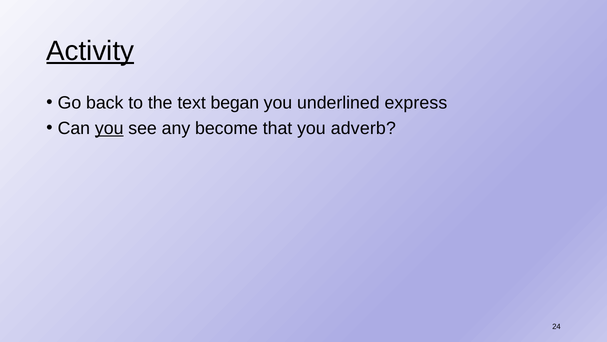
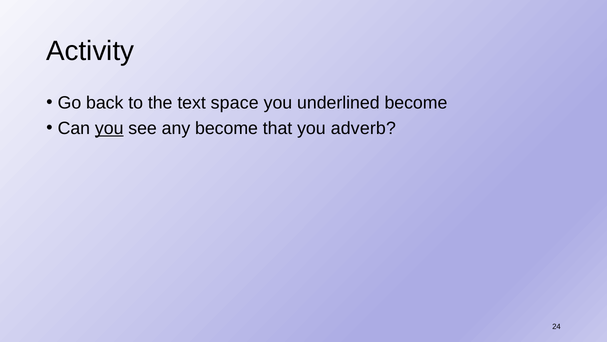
Activity underline: present -> none
began: began -> space
underlined express: express -> become
